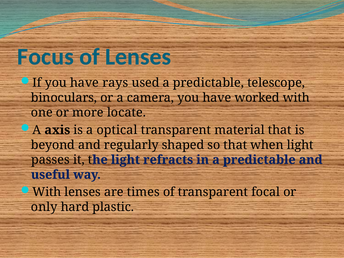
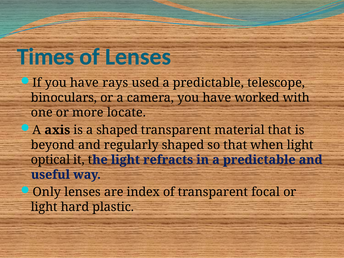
Focus: Focus -> Times
a optical: optical -> shaped
passes: passes -> optical
With at (47, 192): With -> Only
times: times -> index
only at (44, 207): only -> light
